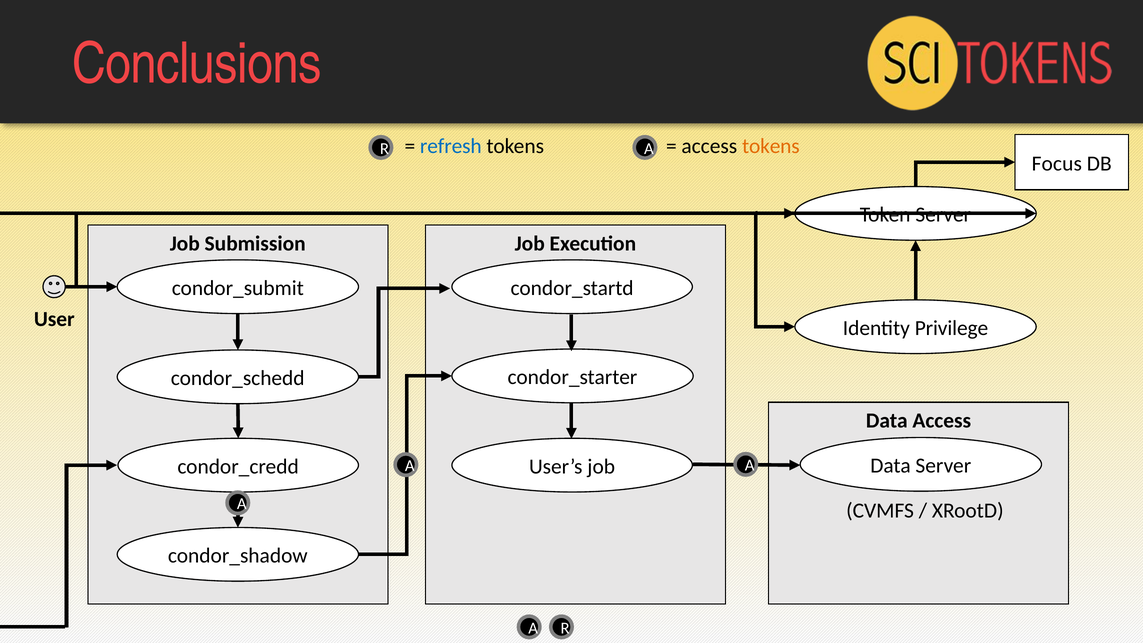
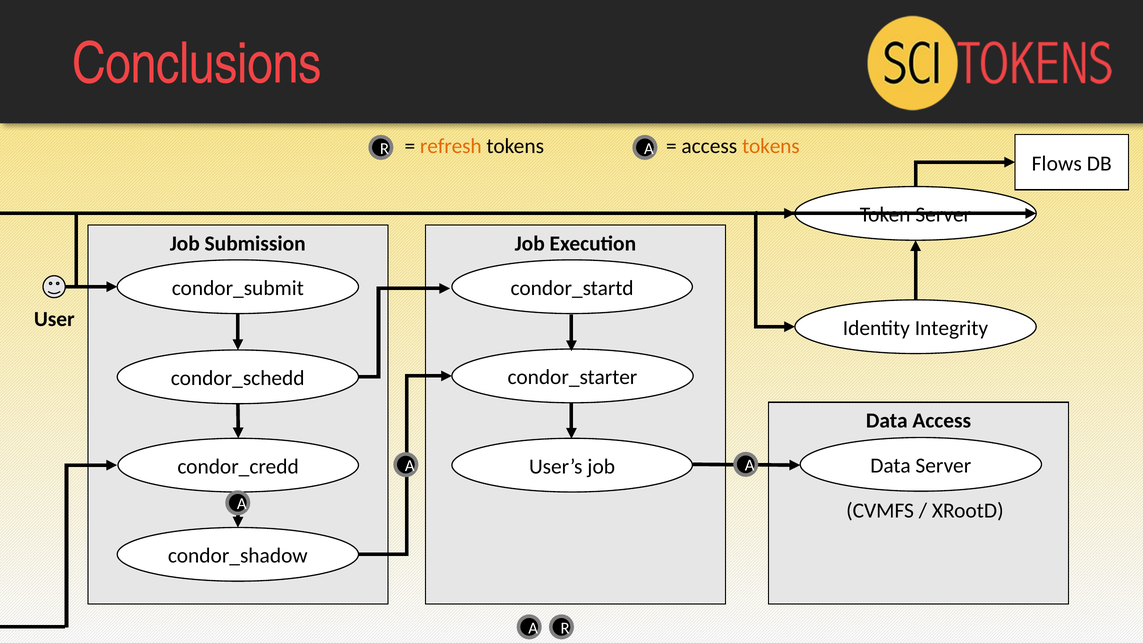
refresh colour: blue -> orange
Focus: Focus -> Flows
Privilege: Privilege -> Integrity
